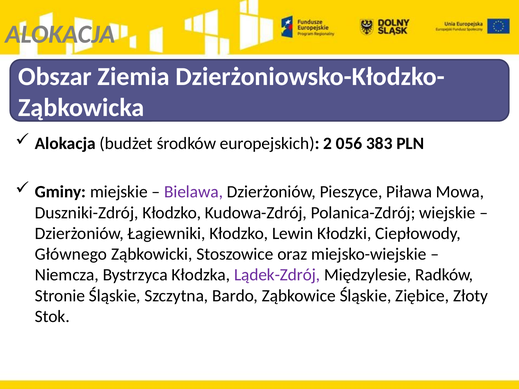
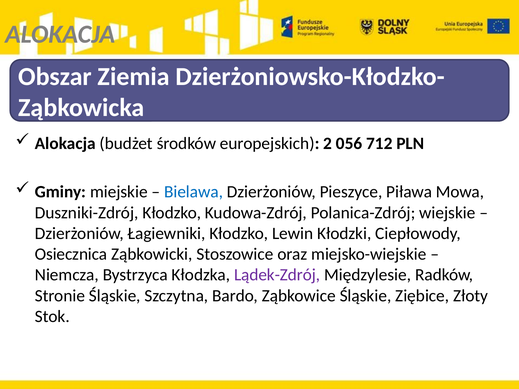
383: 383 -> 712
Bielawa colour: purple -> blue
Głównego: Głównego -> Osiecznica
